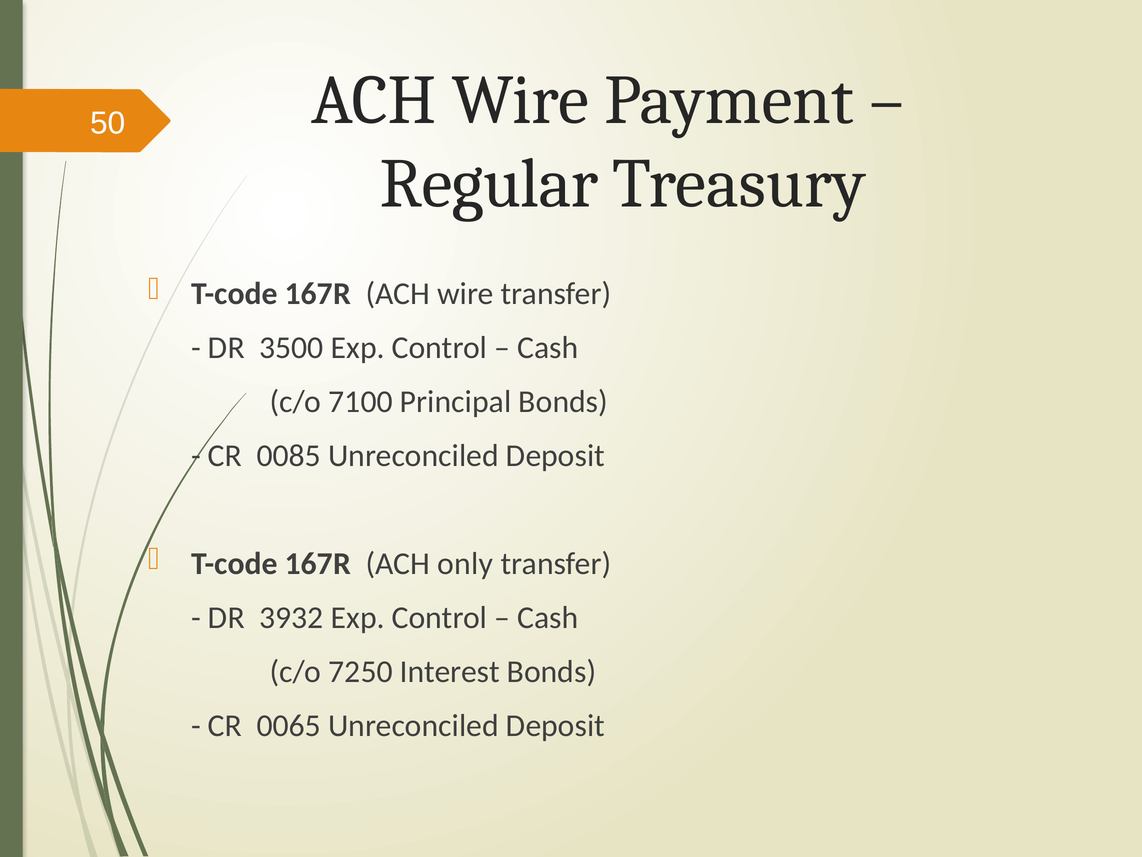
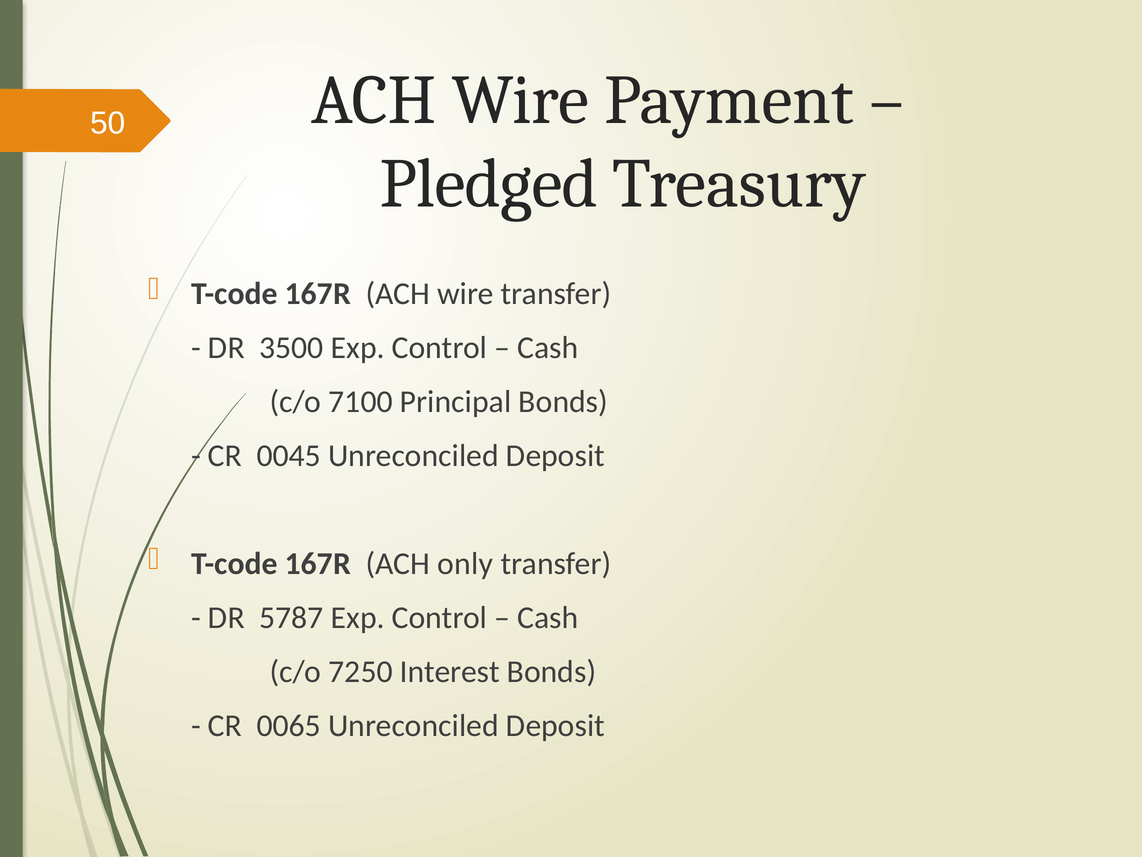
Regular: Regular -> Pledged
0085: 0085 -> 0045
3932: 3932 -> 5787
